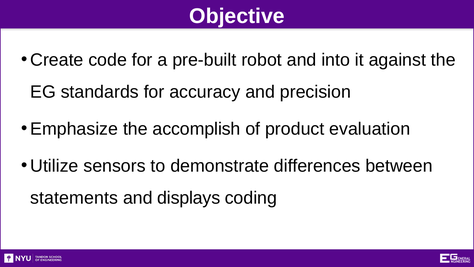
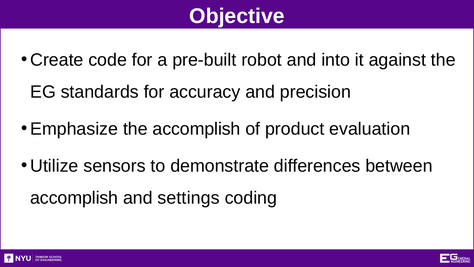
statements at (74, 198): statements -> accomplish
displays: displays -> settings
